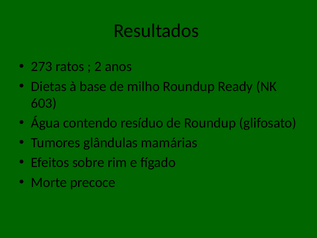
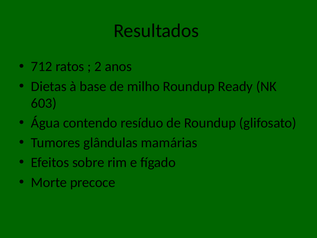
273: 273 -> 712
